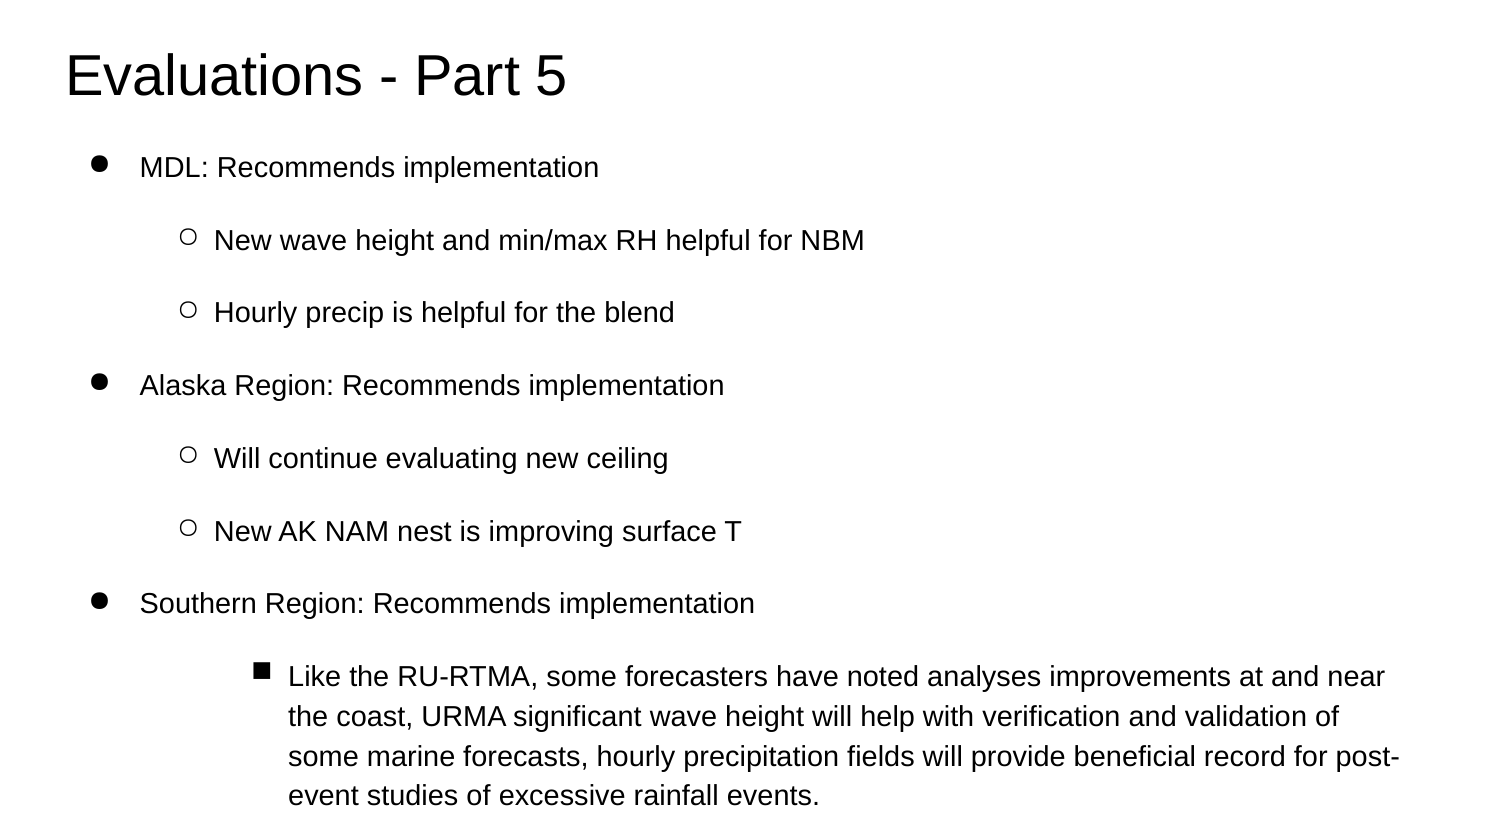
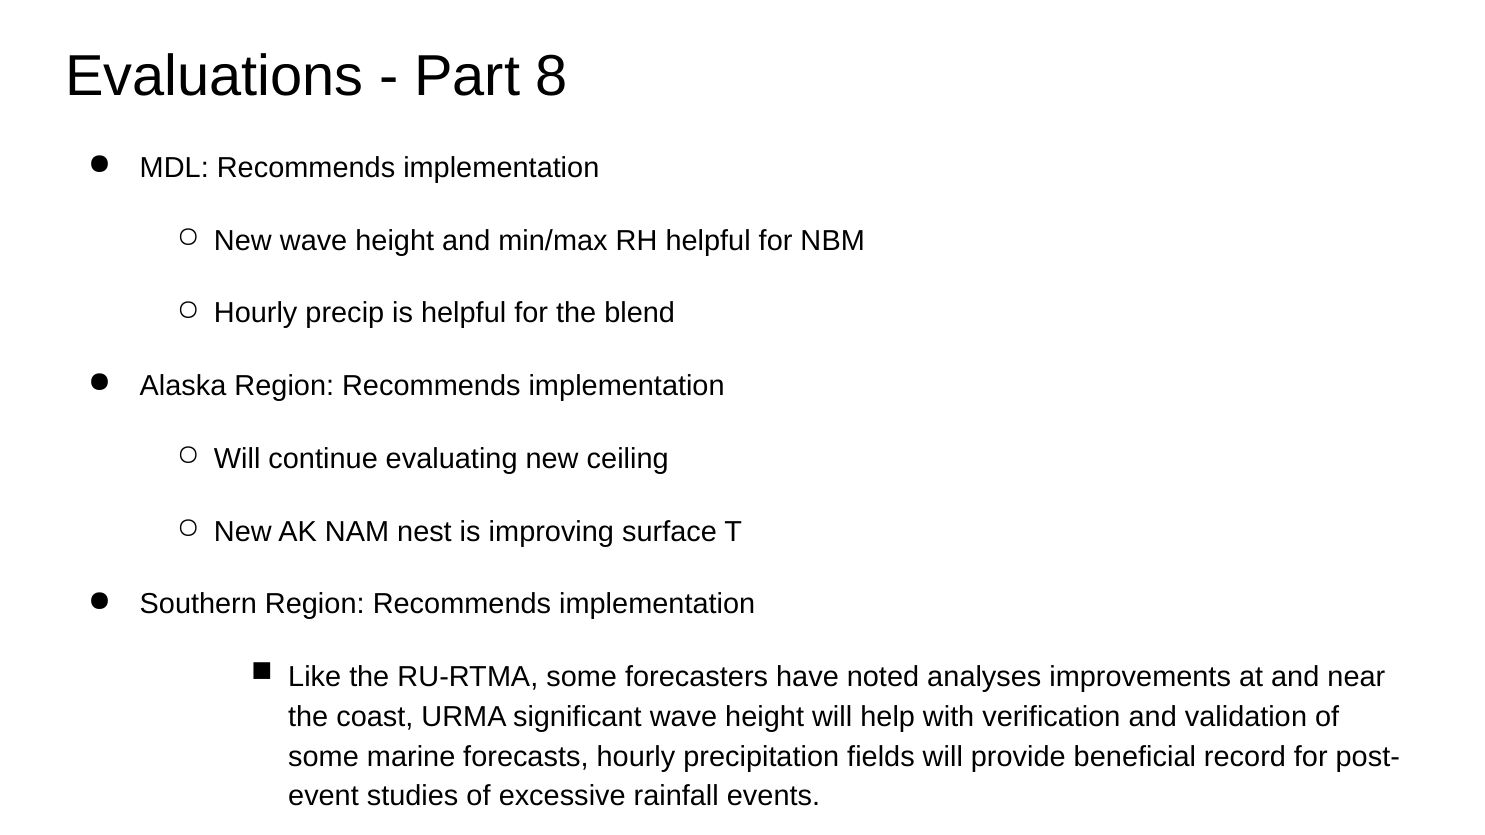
5: 5 -> 8
